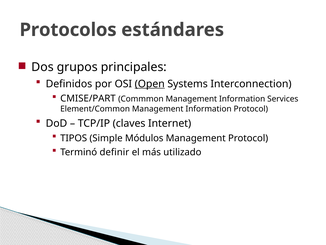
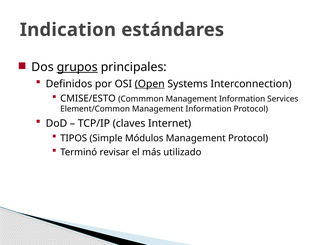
Protocolos: Protocolos -> Indication
grupos underline: none -> present
CMISE/PART: CMISE/PART -> CMISE/ESTO
definir: definir -> revisar
